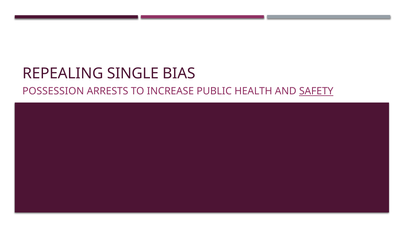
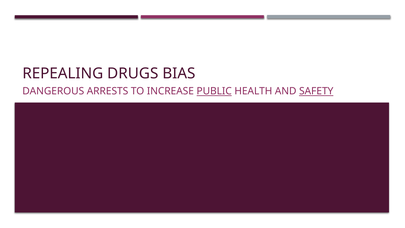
SINGLE: SINGLE -> DRUGS
POSSESSION: POSSESSION -> DANGEROUS
PUBLIC underline: none -> present
